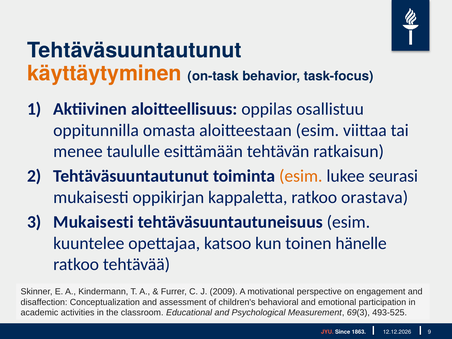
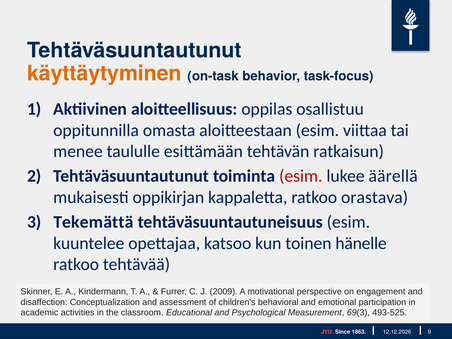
esim at (301, 176) colour: orange -> red
seurasi: seurasi -> äärellä
Mukaisesti at (93, 222): Mukaisesti -> Tekemättä
